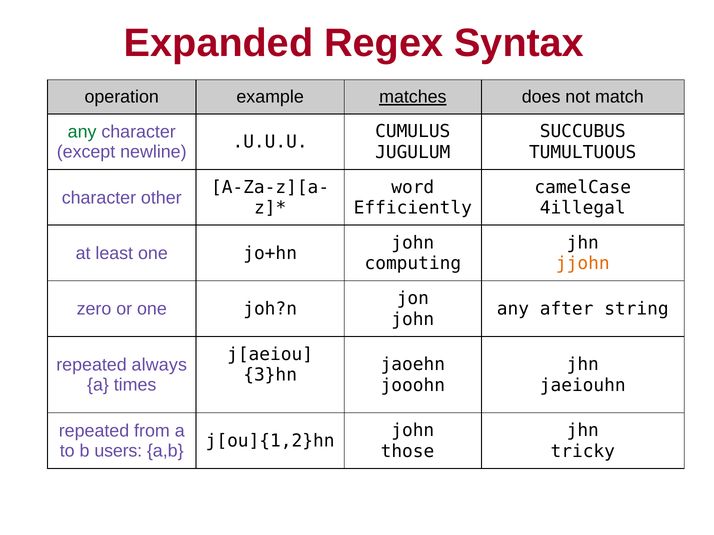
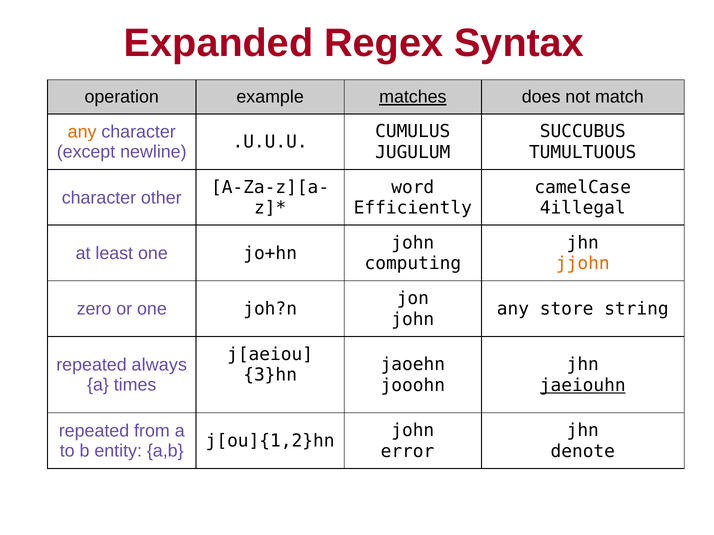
any at (82, 132) colour: green -> orange
after: after -> store
jaeiouhn underline: none -> present
users: users -> entity
those: those -> error
tricky: tricky -> denote
